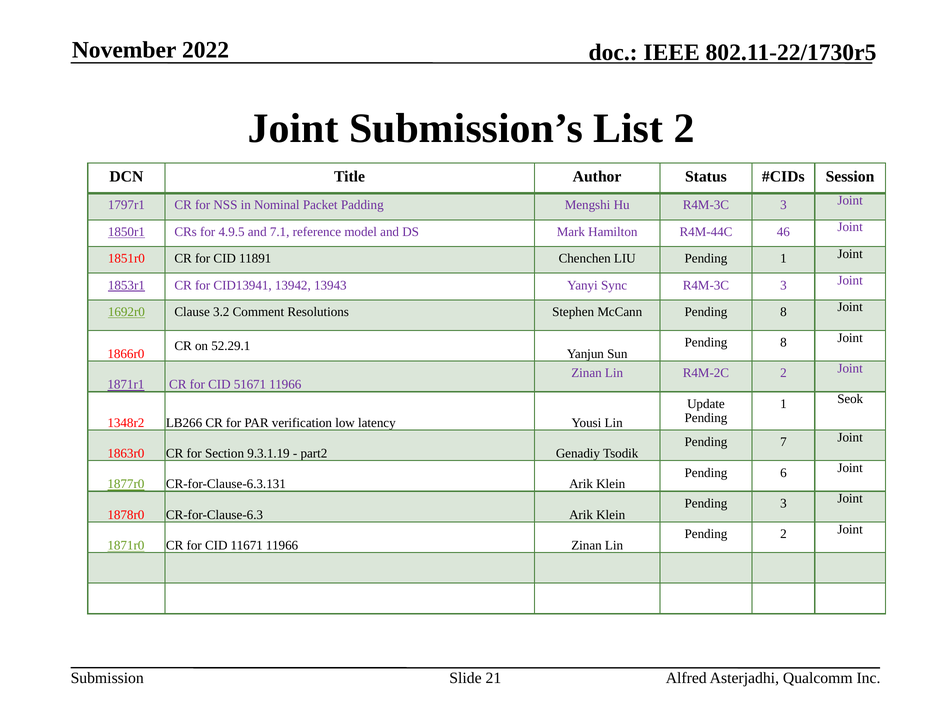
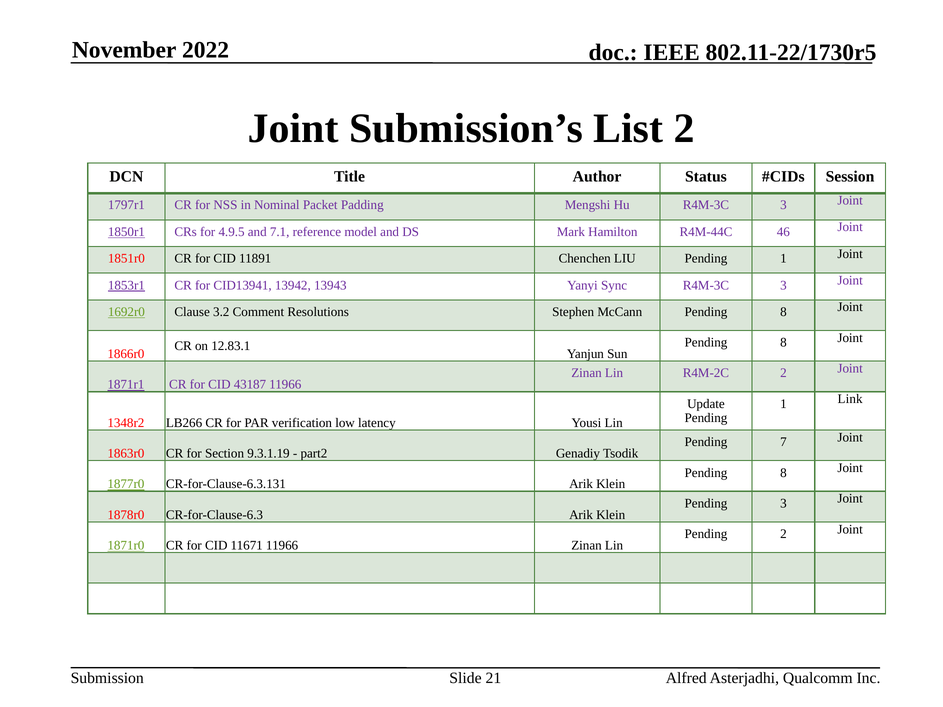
52.29.1: 52.29.1 -> 12.83.1
51671: 51671 -> 43187
Seok: Seok -> Link
6 at (783, 473): 6 -> 8
